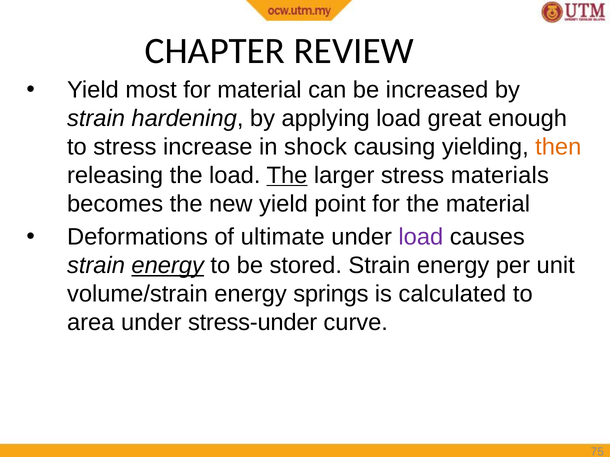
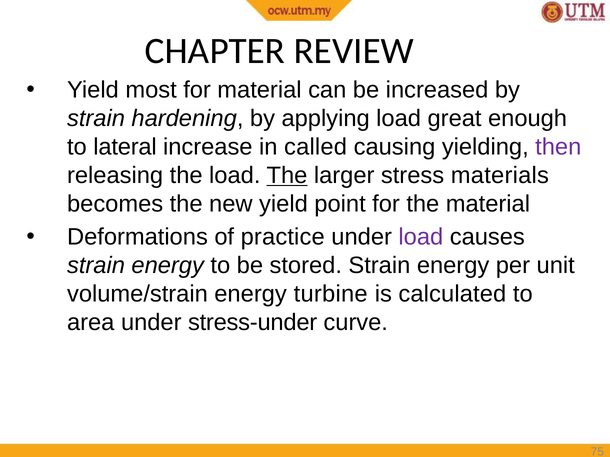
to stress: stress -> lateral
shock: shock -> called
then colour: orange -> purple
ultimate: ultimate -> practice
energy at (168, 266) underline: present -> none
springs: springs -> turbine
